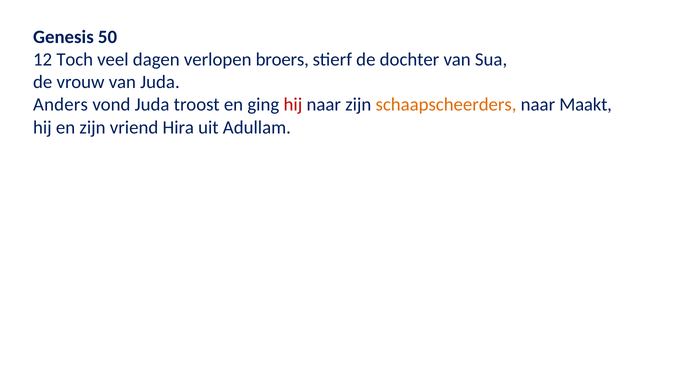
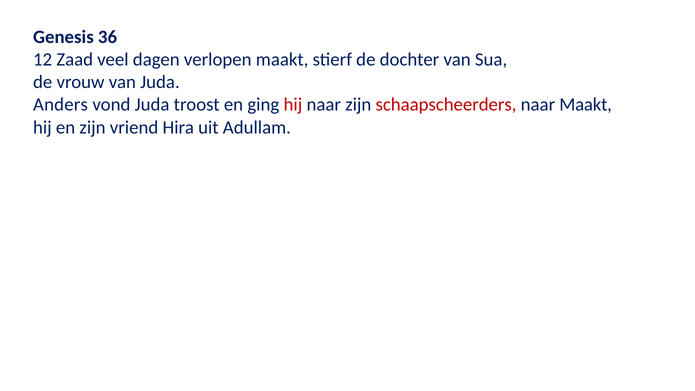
50: 50 -> 36
Toch: Toch -> Zaad
verlopen broers: broers -> maakt
schaapscheerders colour: orange -> red
